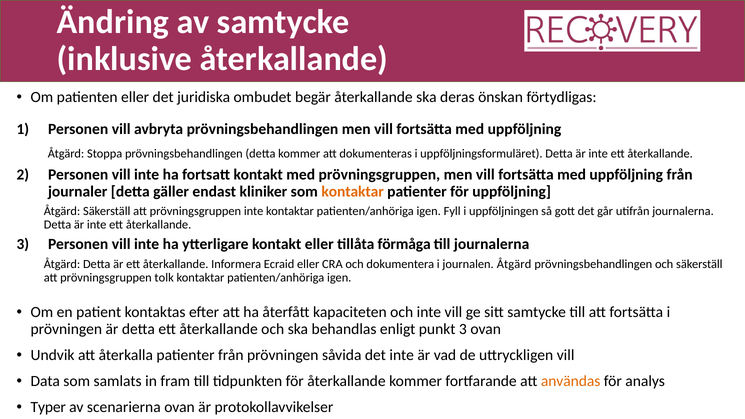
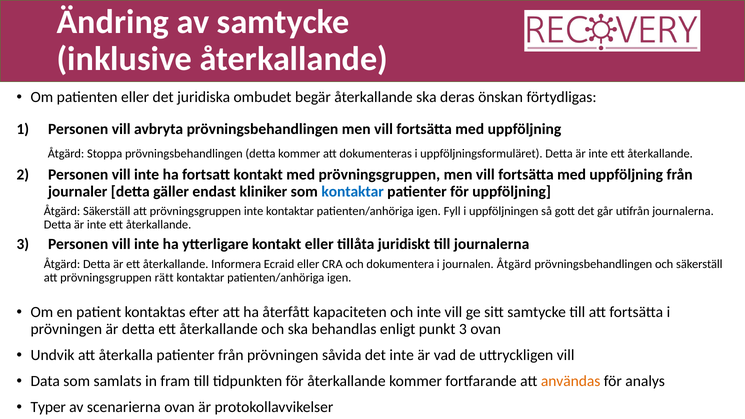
kontaktar at (353, 191) colour: orange -> blue
förmåga: förmåga -> juridiskt
tolk: tolk -> rätt
